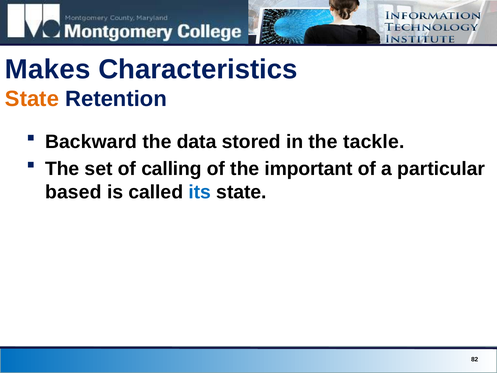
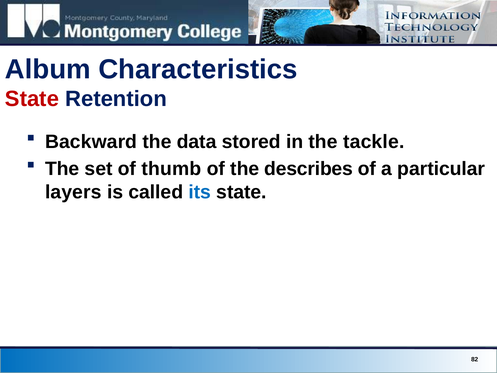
Makes: Makes -> Album
State at (32, 99) colour: orange -> red
calling: calling -> thumb
important: important -> describes
based: based -> layers
